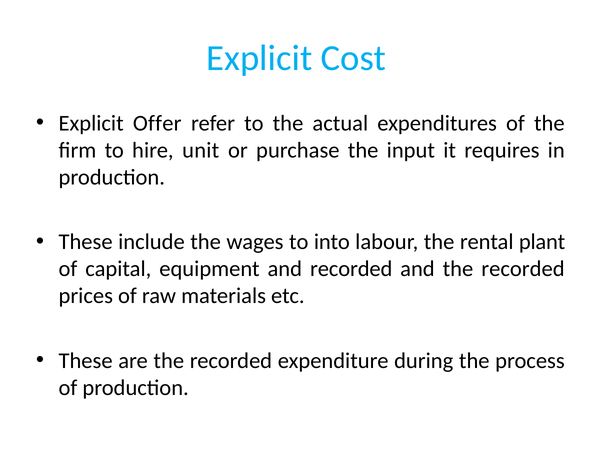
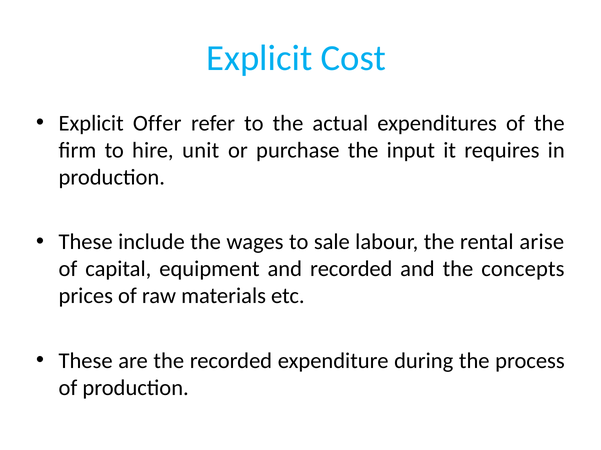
into: into -> sale
plant: plant -> arise
and the recorded: recorded -> concepts
